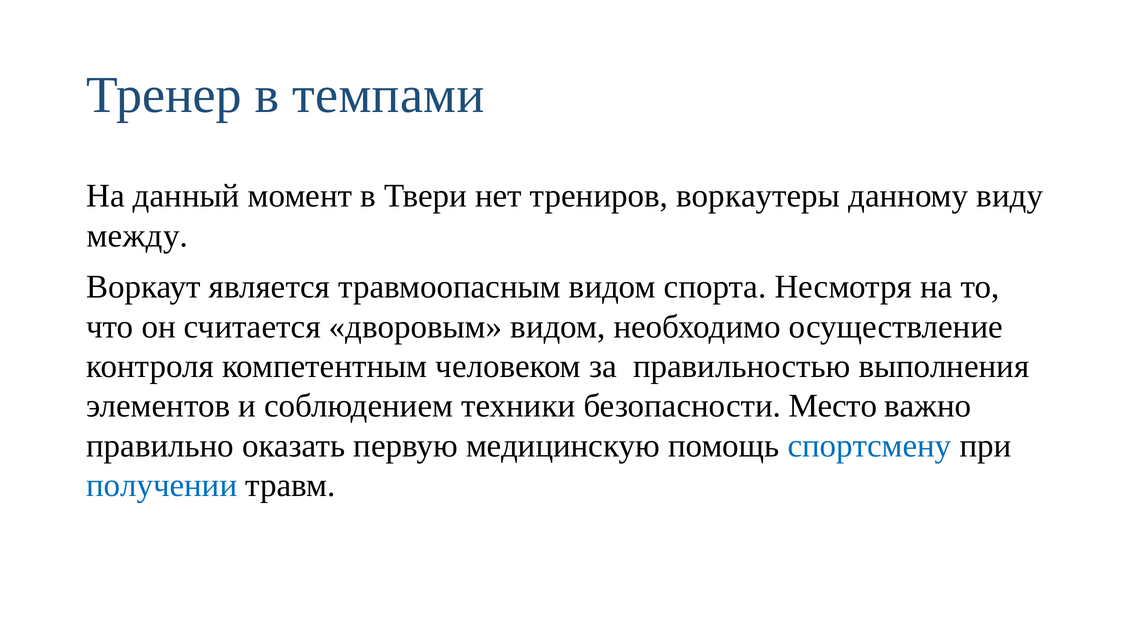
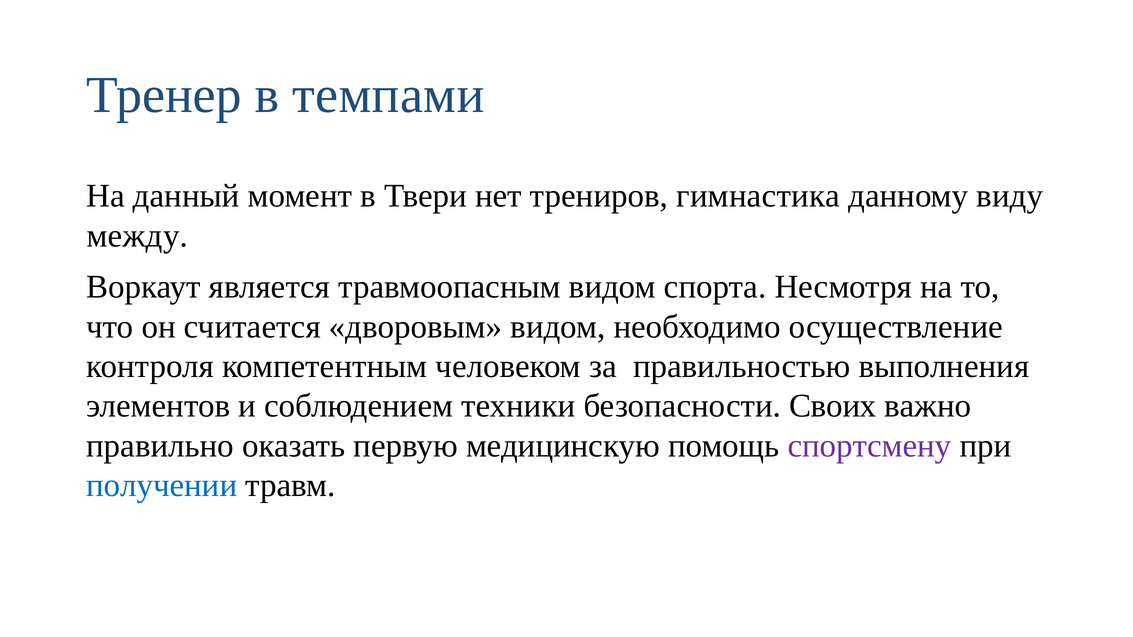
воркаутеры: воркаутеры -> гимнастика
Место: Место -> Своих
спортсмену colour: blue -> purple
